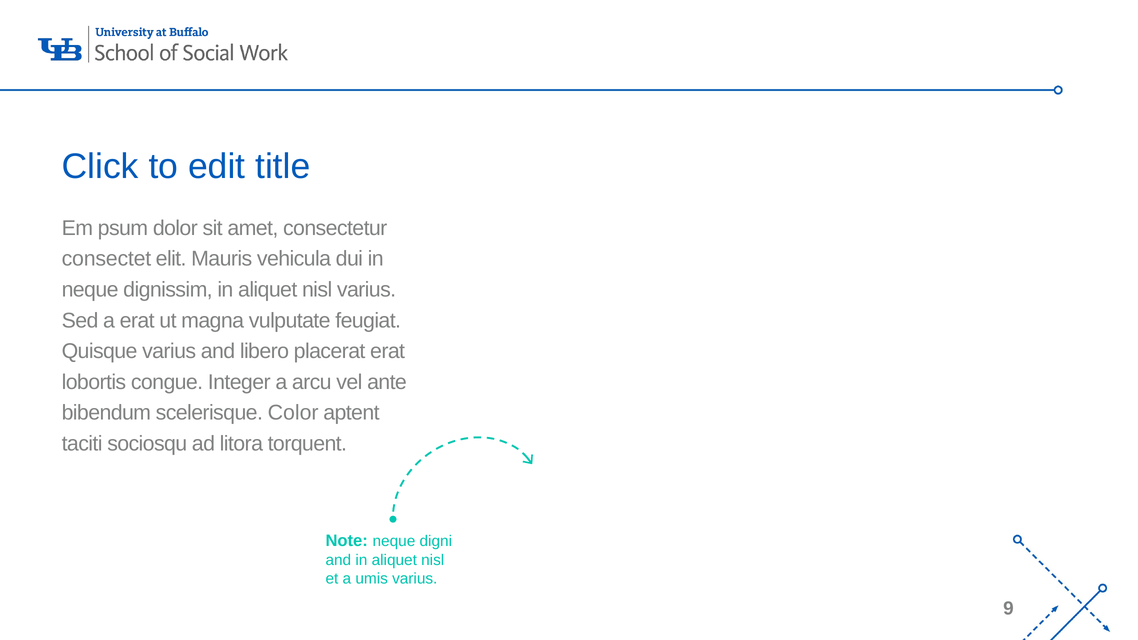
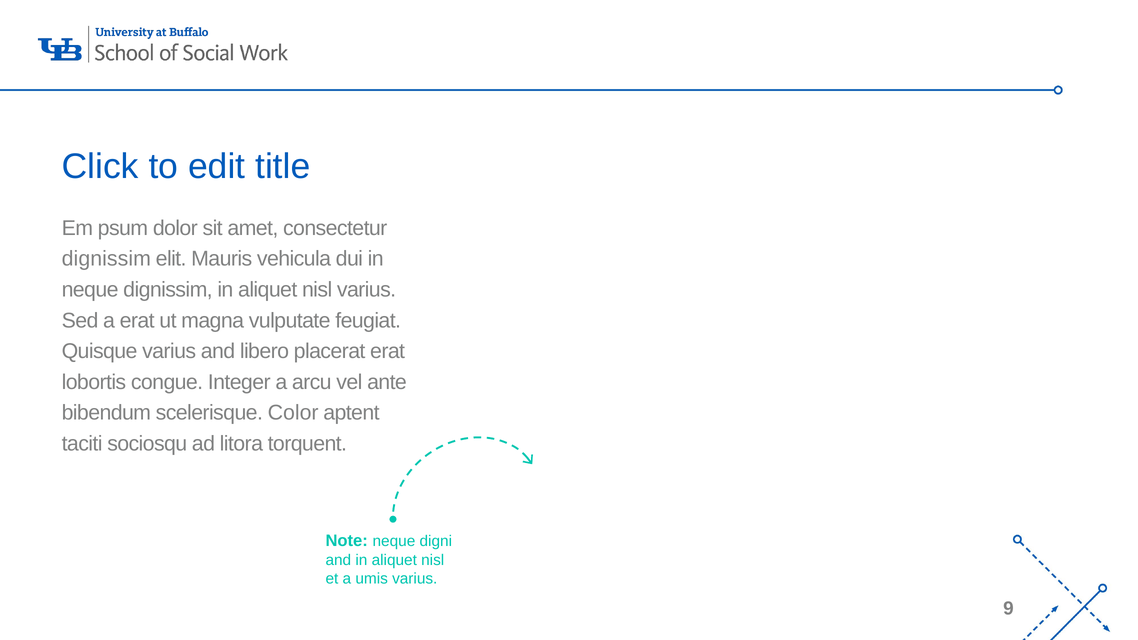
consectet at (106, 259): consectet -> dignissim
